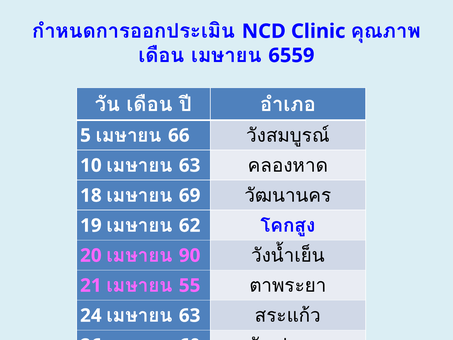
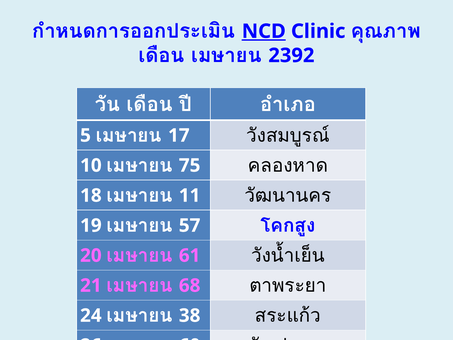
NCD underline: none -> present
6559: 6559 -> 2392
66: 66 -> 17
63 at (190, 165): 63 -> 75
69: 69 -> 11
62: 62 -> 57
90: 90 -> 61
55: 55 -> 68
63 at (190, 315): 63 -> 38
